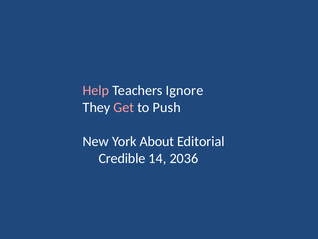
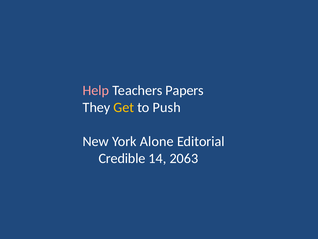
Ignore: Ignore -> Papers
Get colour: pink -> yellow
About: About -> Alone
2036: 2036 -> 2063
